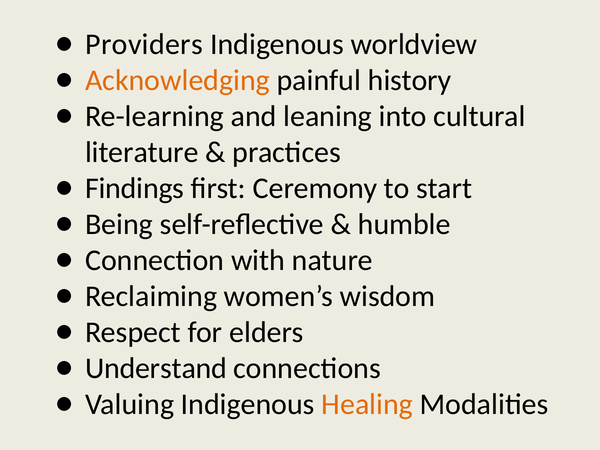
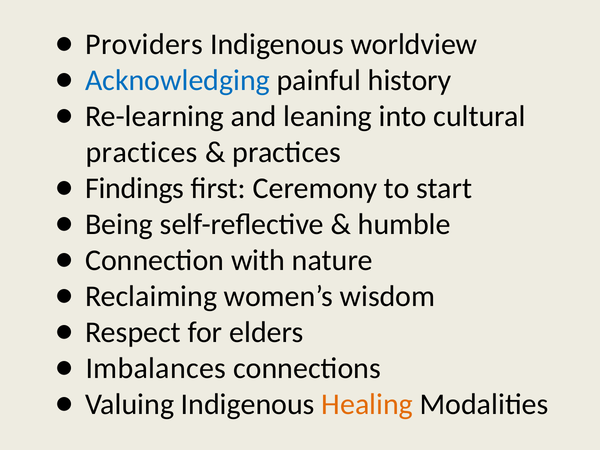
Acknowledging colour: orange -> blue
literature at (142, 152): literature -> practices
Understand: Understand -> Imbalances
